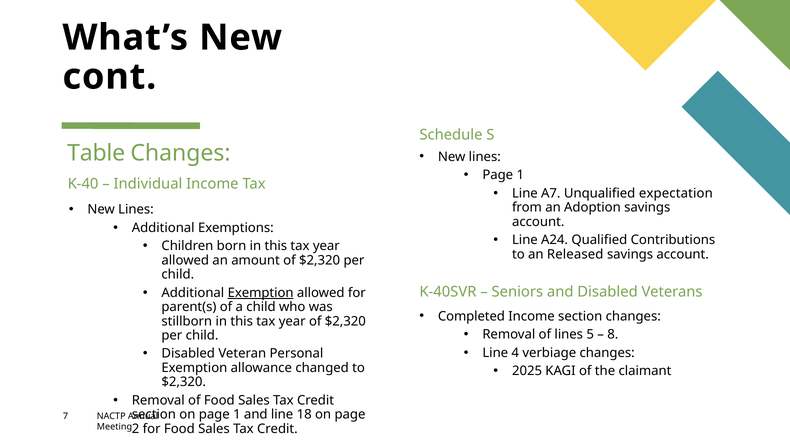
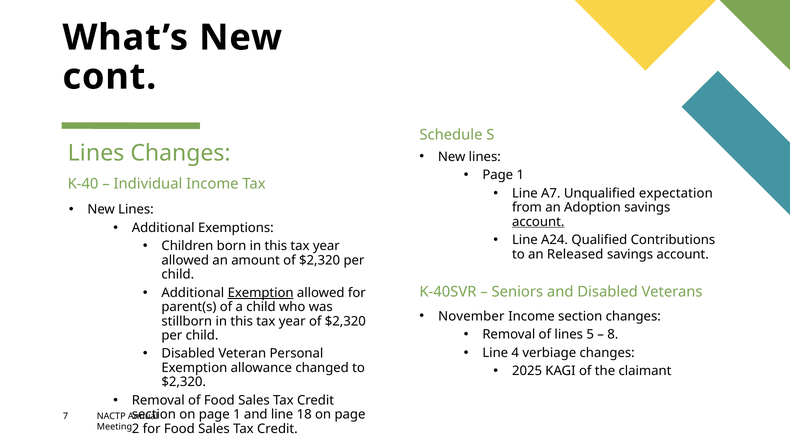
Table at (96, 153): Table -> Lines
account at (538, 222) underline: none -> present
Completed: Completed -> November
